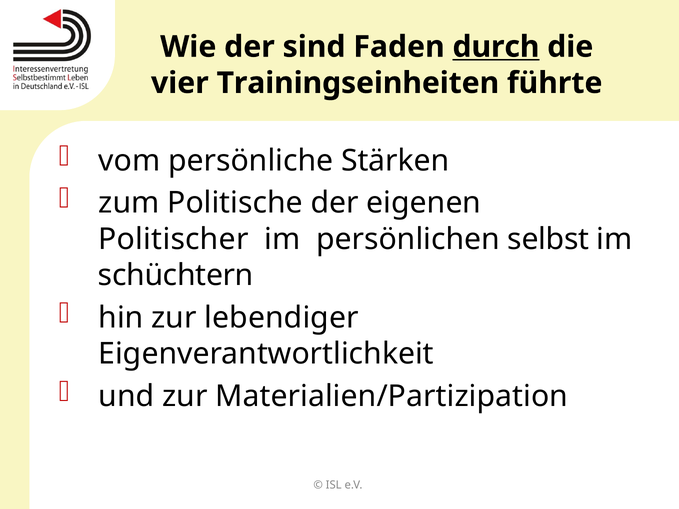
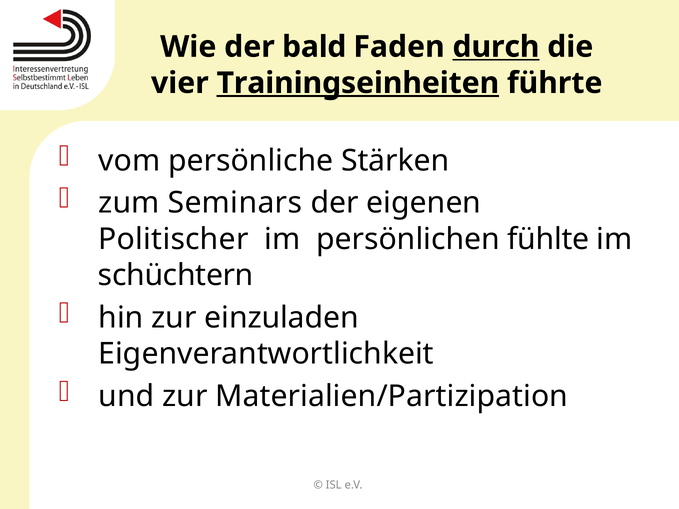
sind: sind -> bald
Trainingseinheiten underline: none -> present
Politische: Politische -> Seminars
selbst: selbst -> fühlte
lebendiger: lebendiger -> einzuladen
